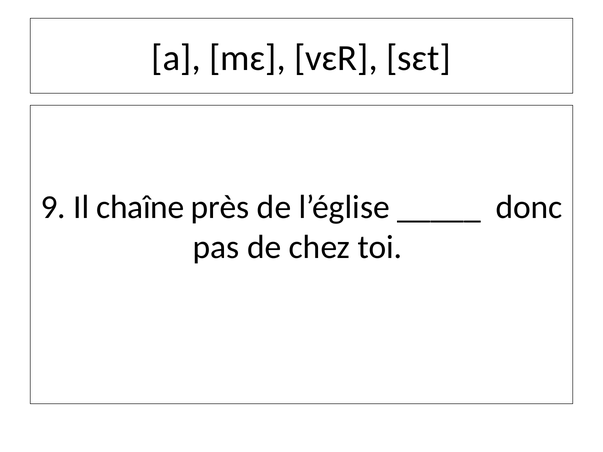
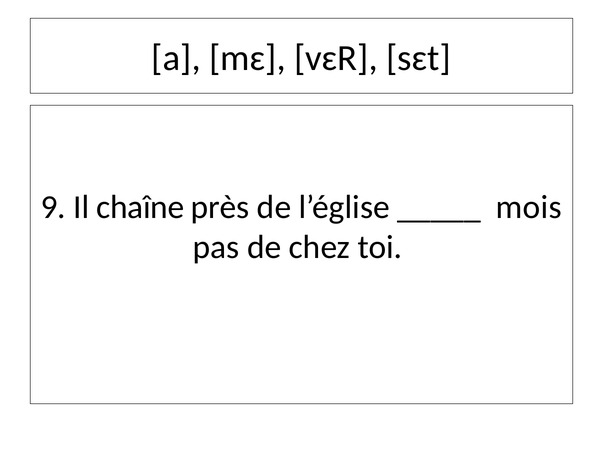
donc: donc -> mois
